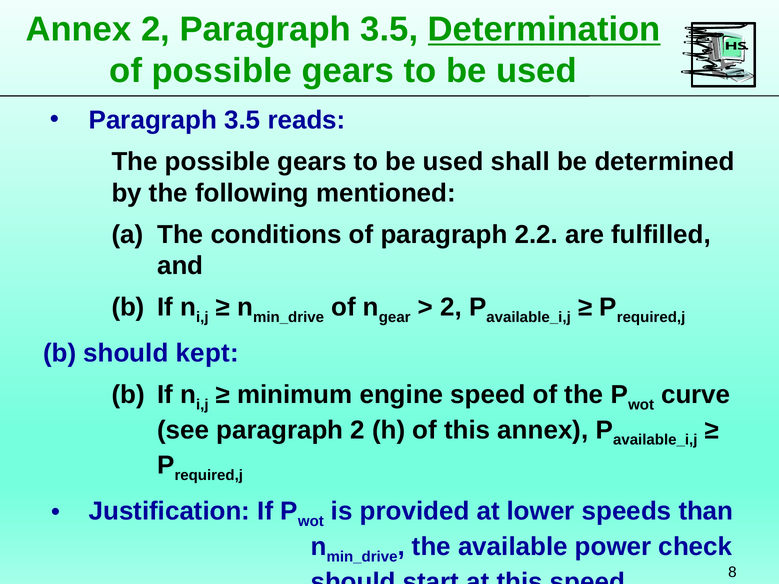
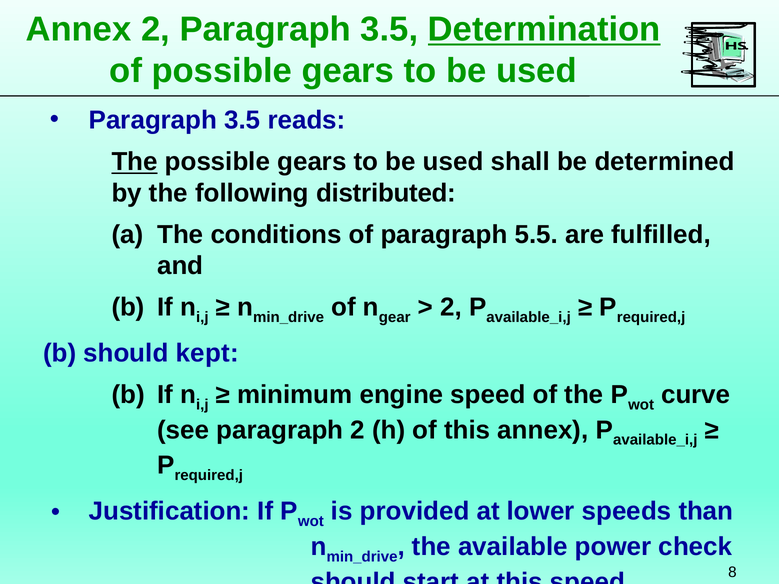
The at (135, 162) underline: none -> present
mentioned: mentioned -> distributed
2.2: 2.2 -> 5.5
